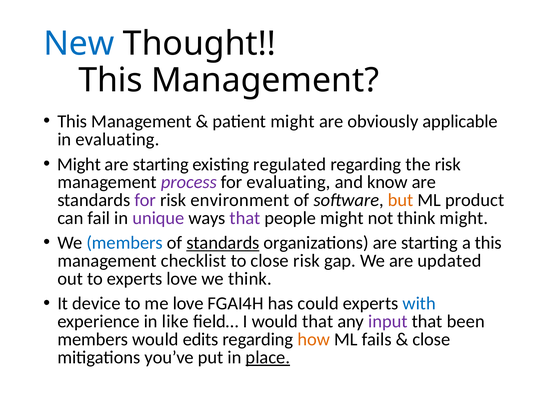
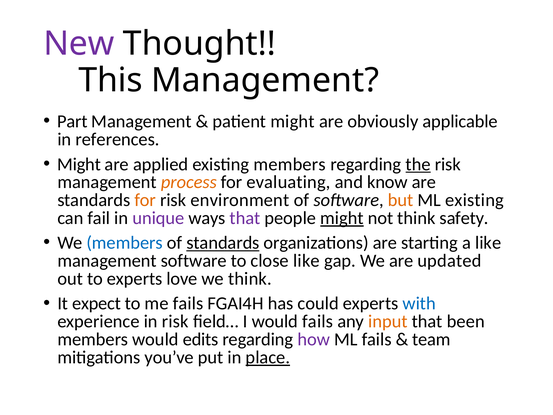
New colour: blue -> purple
This at (72, 121): This -> Part
in evaluating: evaluating -> references
starting at (161, 164): starting -> applied
existing regulated: regulated -> members
the underline: none -> present
process colour: purple -> orange
for at (145, 200) colour: purple -> orange
ML product: product -> existing
might at (342, 218) underline: none -> present
think might: might -> safety
a this: this -> like
management checklist: checklist -> software
close risk: risk -> like
device: device -> expect
me love: love -> fails
in like: like -> risk
would that: that -> fails
input colour: purple -> orange
how colour: orange -> purple
close at (431, 339): close -> team
